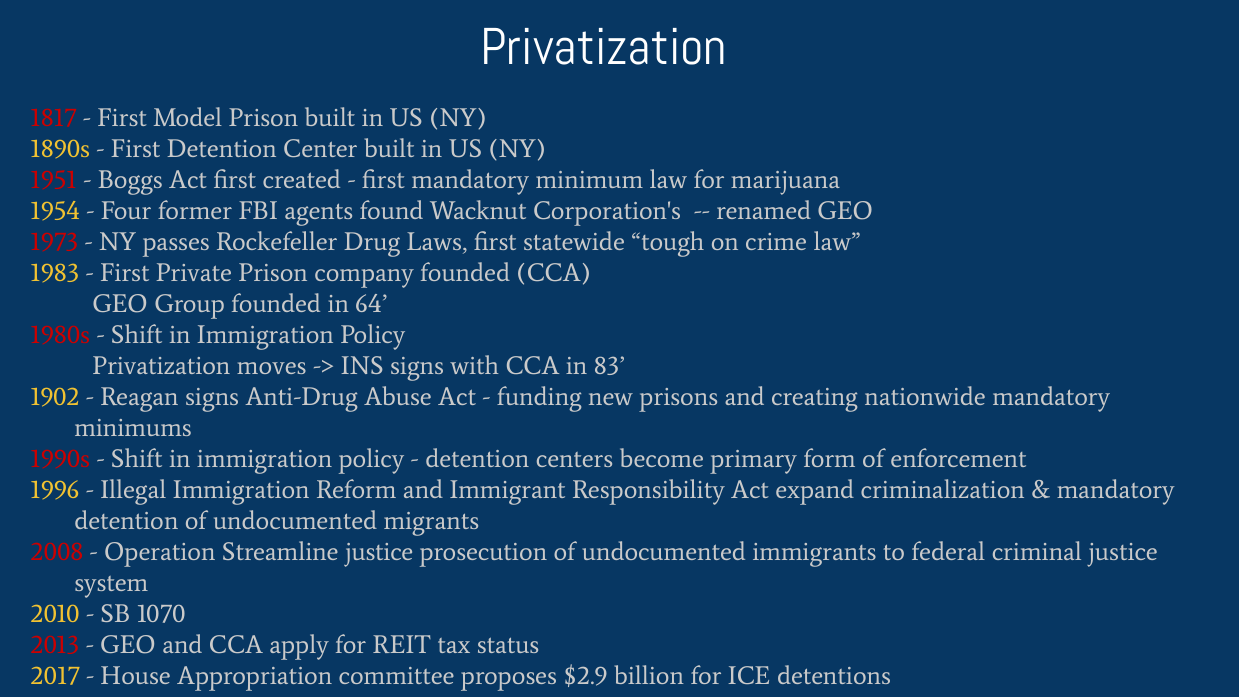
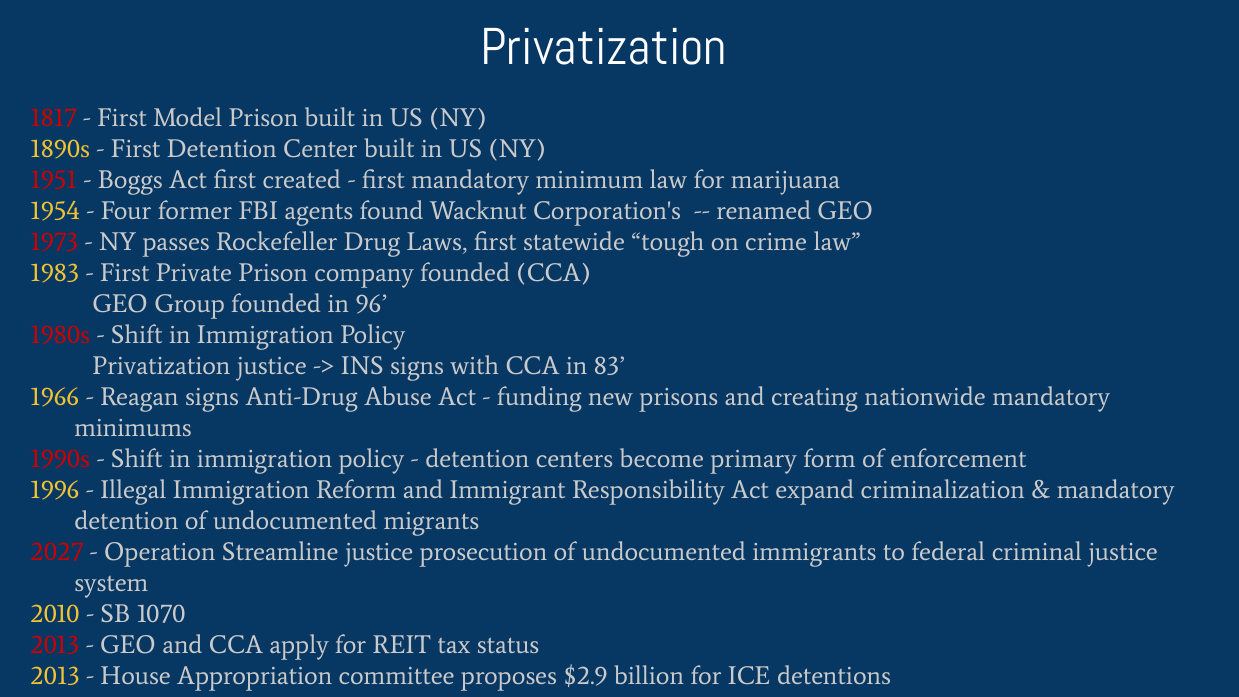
64: 64 -> 96
Privatization moves: moves -> justice
1902: 1902 -> 1966
2008: 2008 -> 2027
2017 at (55, 676): 2017 -> 2013
